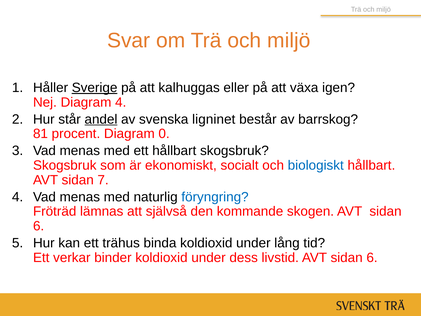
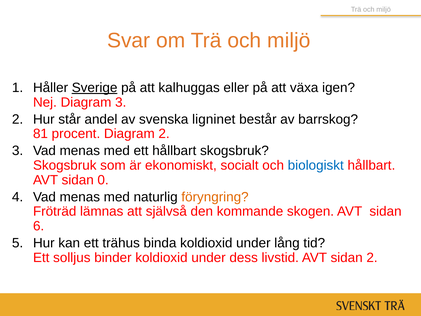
Diagram 4: 4 -> 3
andel underline: present -> none
Diagram 0: 0 -> 2
7: 7 -> 0
föryngring colour: blue -> orange
verkar: verkar -> solljus
livstid AVT sidan 6: 6 -> 2
